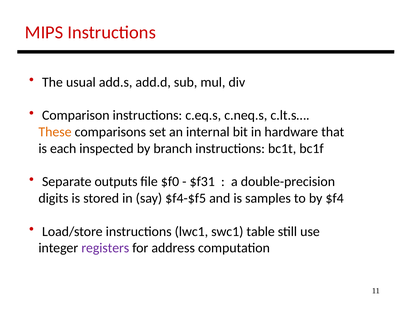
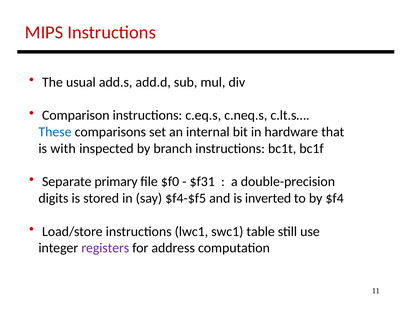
These colour: orange -> blue
each: each -> with
outputs: outputs -> primary
samples: samples -> inverted
